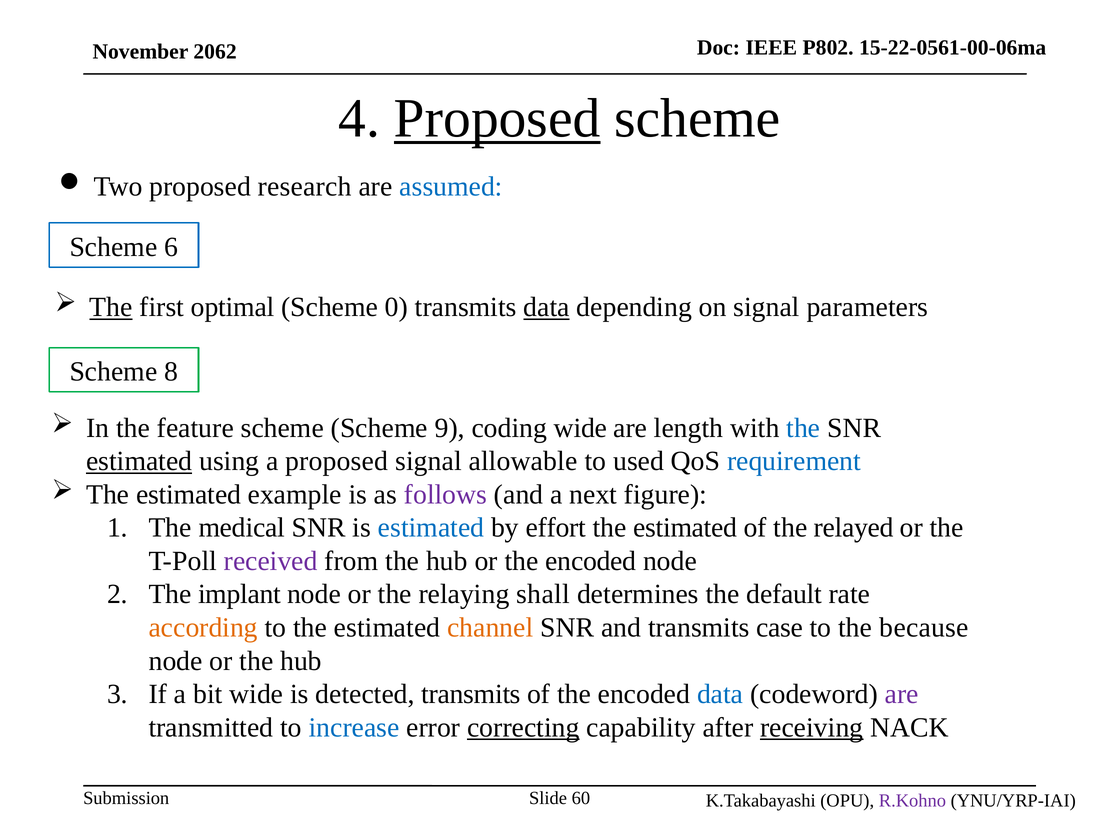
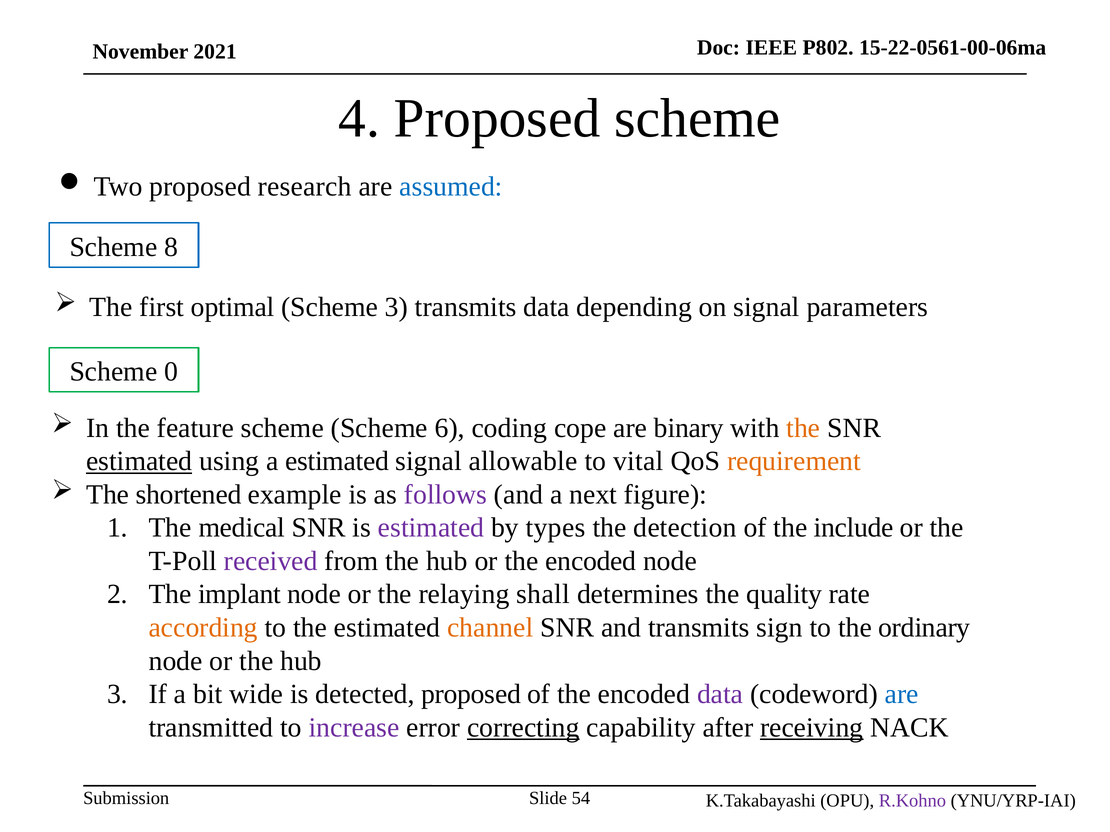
2062: 2062 -> 2021
Proposed at (497, 119) underline: present -> none
6: 6 -> 8
The at (111, 307) underline: present -> none
Scheme 0: 0 -> 3
data at (547, 307) underline: present -> none
8: 8 -> 0
9: 9 -> 6
coding wide: wide -> cope
length: length -> binary
the at (803, 428) colour: blue -> orange
a proposed: proposed -> estimated
used: used -> vital
requirement colour: blue -> orange
estimated at (189, 495): estimated -> shortened
estimated at (431, 528) colour: blue -> purple
effort: effort -> types
estimated at (685, 528): estimated -> detection
relayed: relayed -> include
default: default -> quality
case: case -> sign
because: because -> ordinary
detected transmits: transmits -> proposed
data at (720, 695) colour: blue -> purple
are at (902, 695) colour: purple -> blue
increase colour: blue -> purple
60: 60 -> 54
